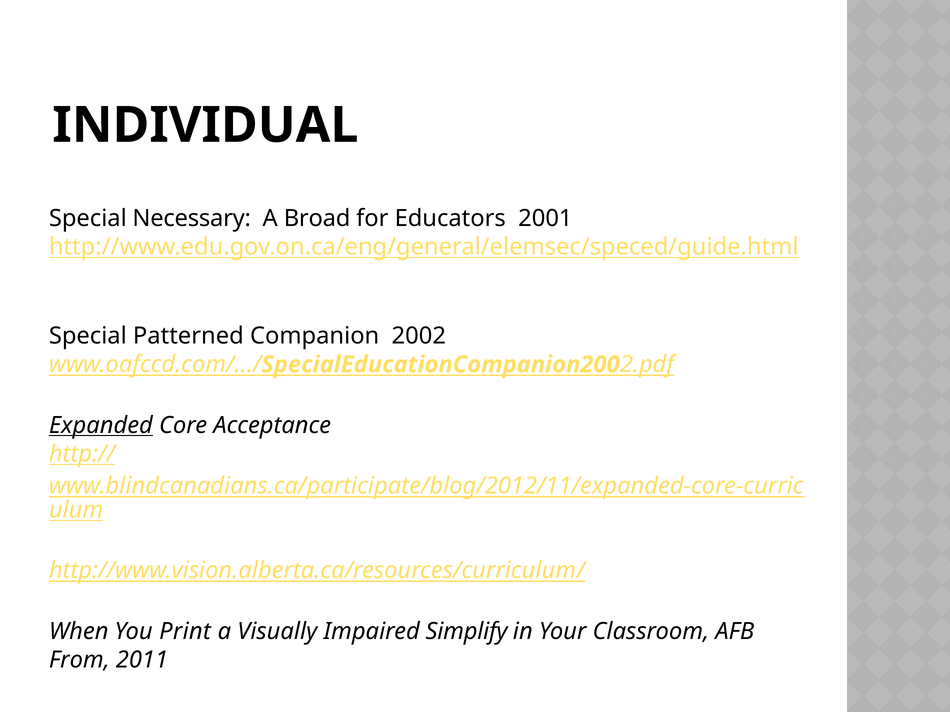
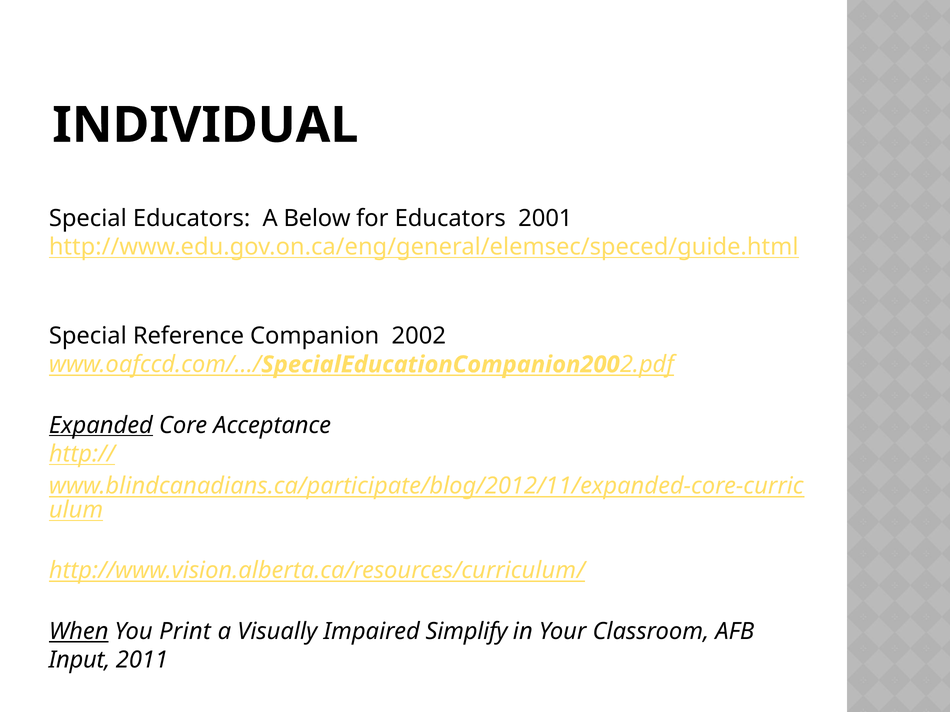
Special Necessary: Necessary -> Educators
Broad: Broad -> Below
Patterned: Patterned -> Reference
When underline: none -> present
From: From -> Input
